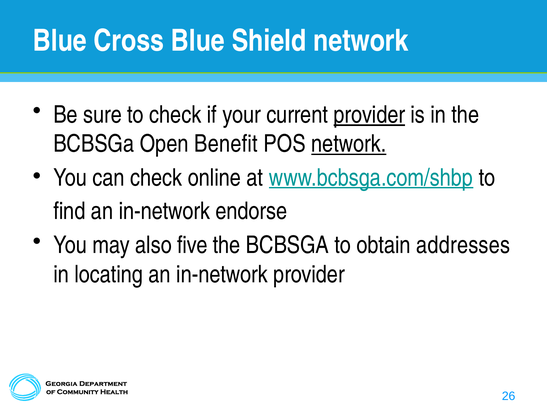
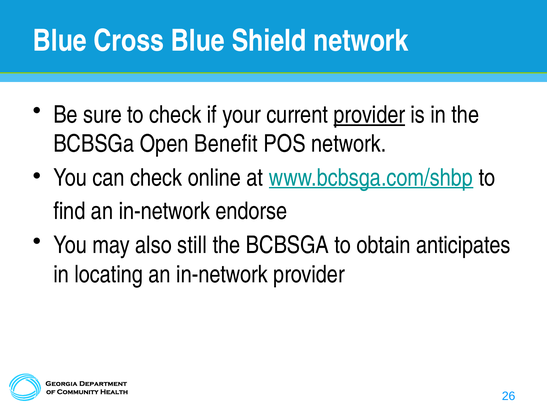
network at (349, 144) underline: present -> none
five: five -> still
addresses: addresses -> anticipates
